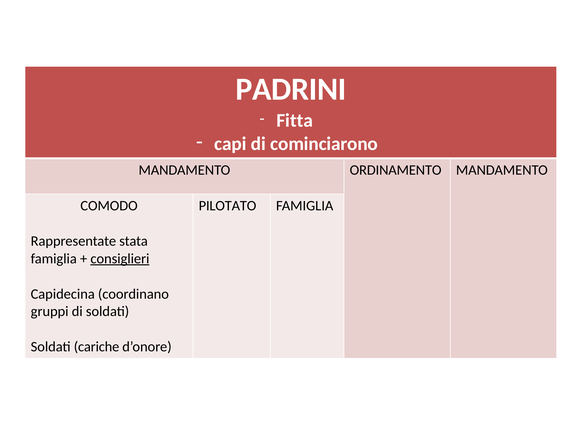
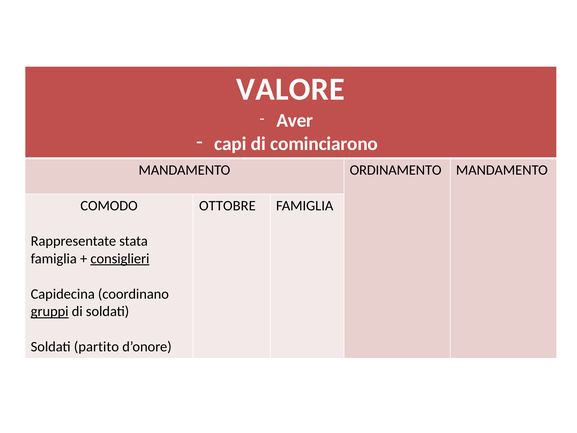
PADRINI: PADRINI -> VALORE
Fitta: Fitta -> Aver
PILOTATO: PILOTATO -> OTTOBRE
gruppi underline: none -> present
cariche: cariche -> partito
